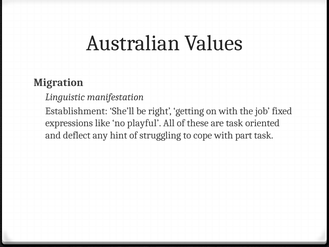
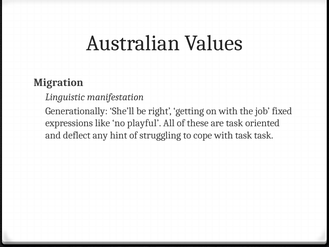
Establishment: Establishment -> Generationally
with part: part -> task
